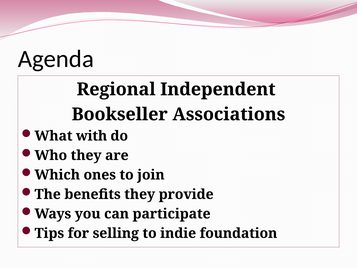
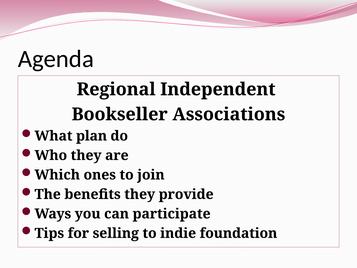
with: with -> plan
